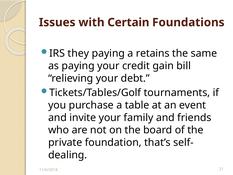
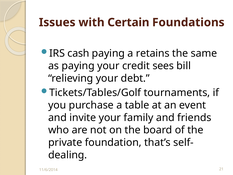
they: they -> cash
gain: gain -> sees
